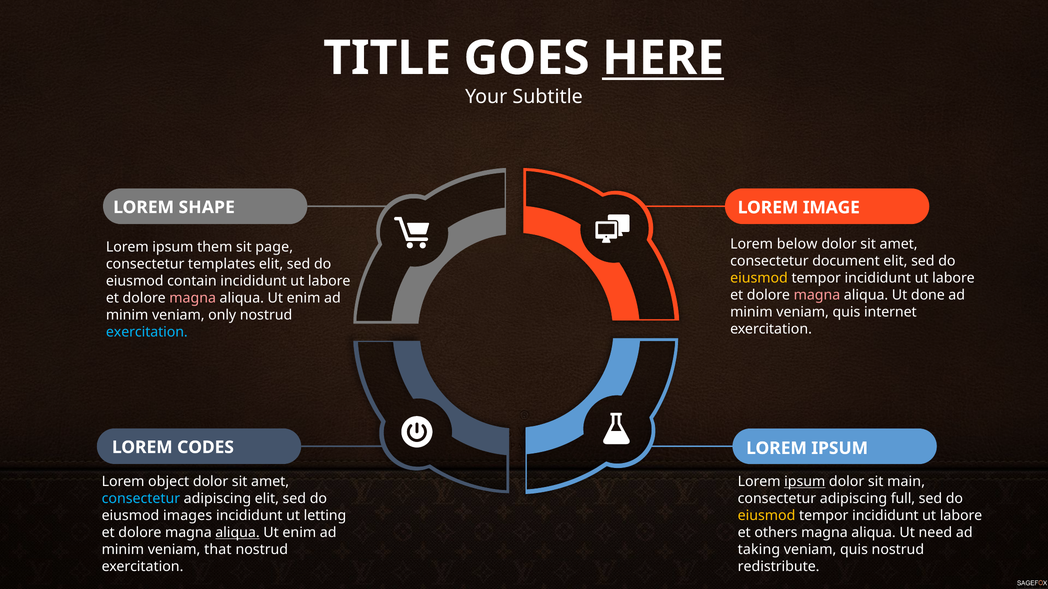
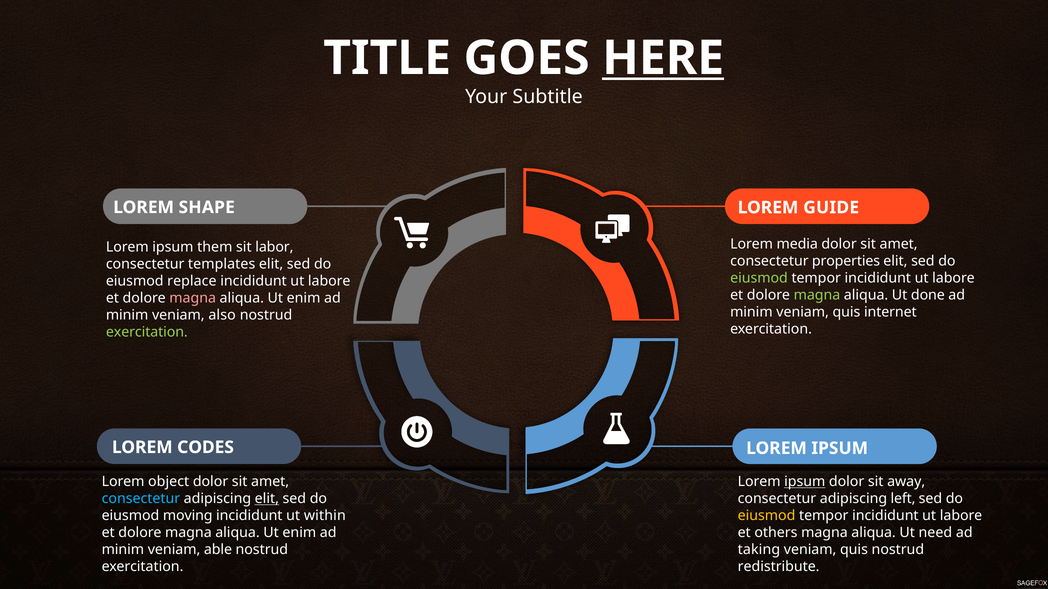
IMAGE: IMAGE -> GUIDE
below: below -> media
page: page -> labor
document: document -> properties
eiusmod at (759, 278) colour: yellow -> light green
contain: contain -> replace
magna at (817, 295) colour: pink -> light green
only: only -> also
exercitation at (147, 333) colour: light blue -> light green
main: main -> away
elit at (267, 499) underline: none -> present
full: full -> left
images: images -> moving
letting: letting -> within
aliqua at (238, 533) underline: present -> none
that: that -> able
